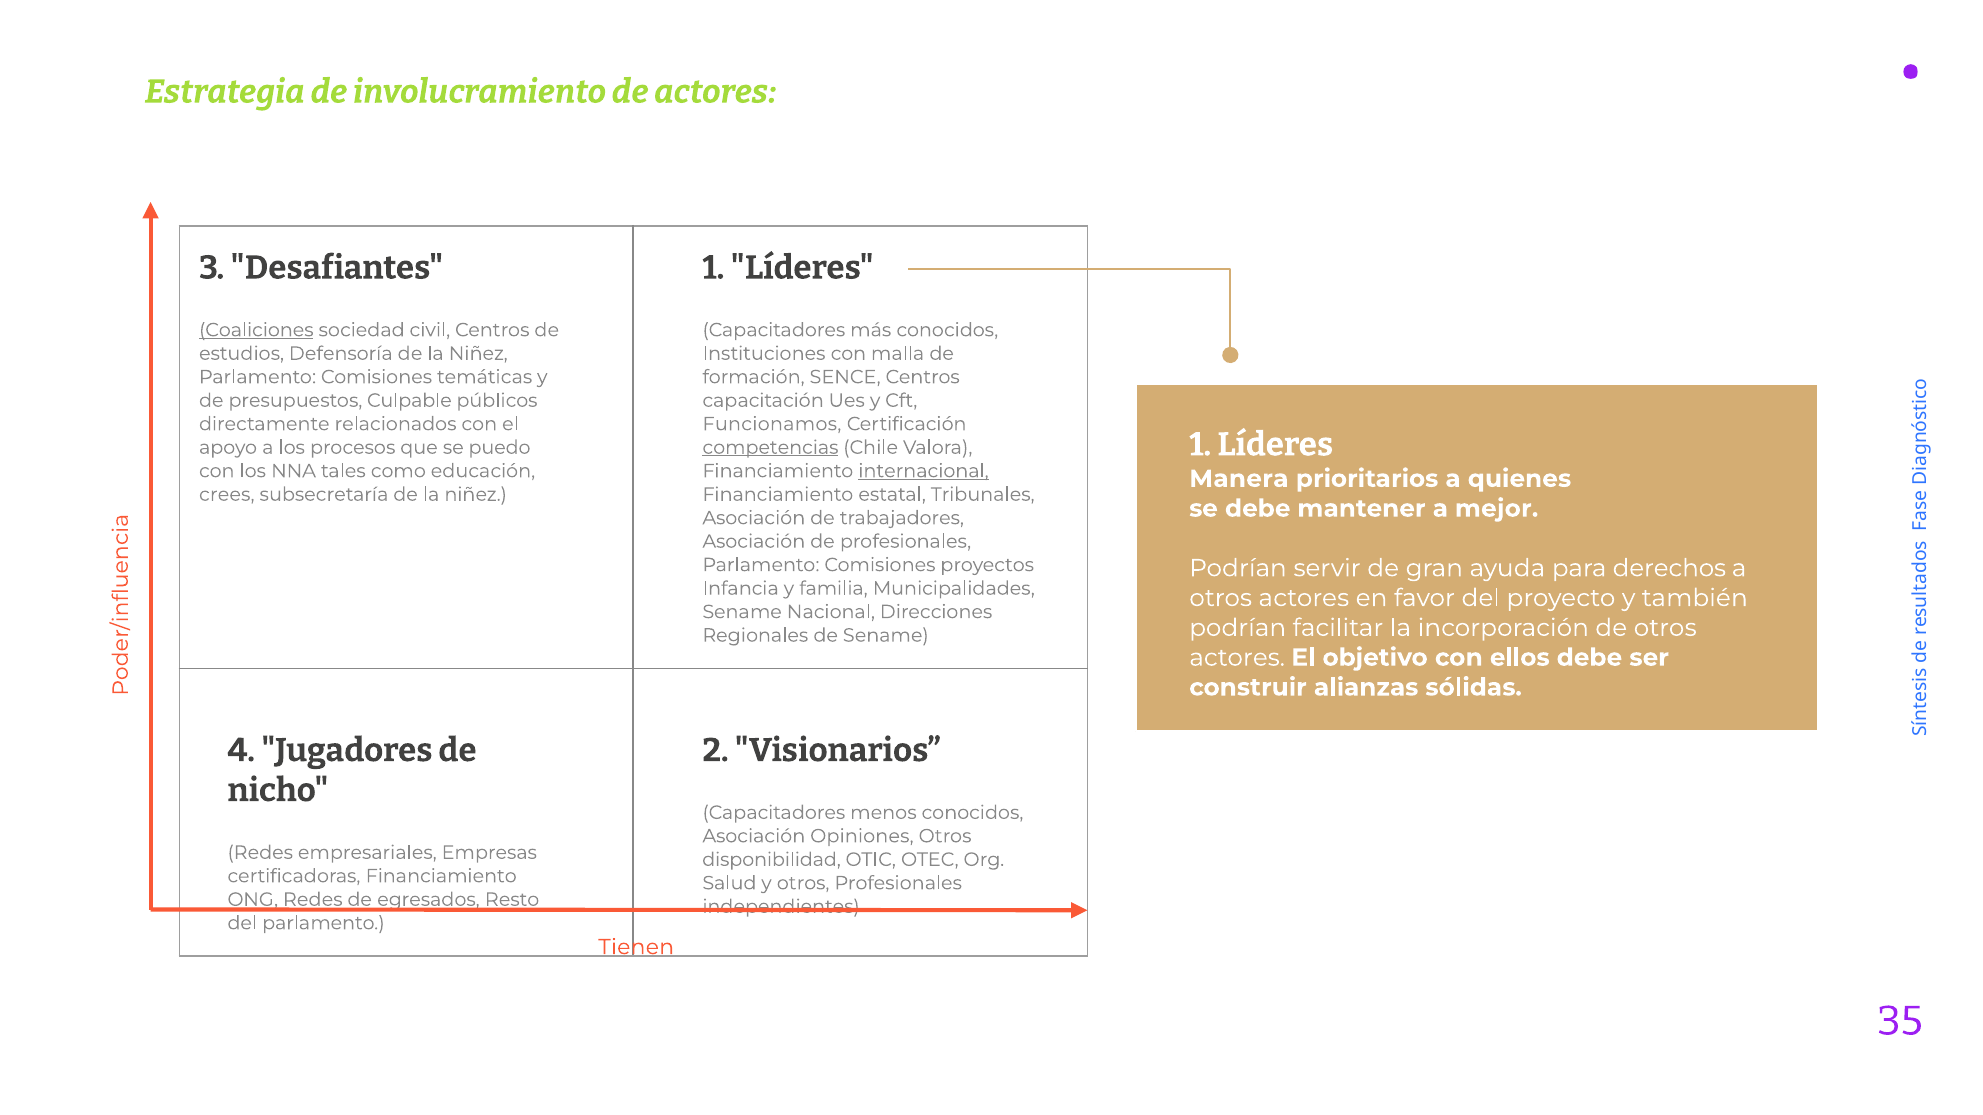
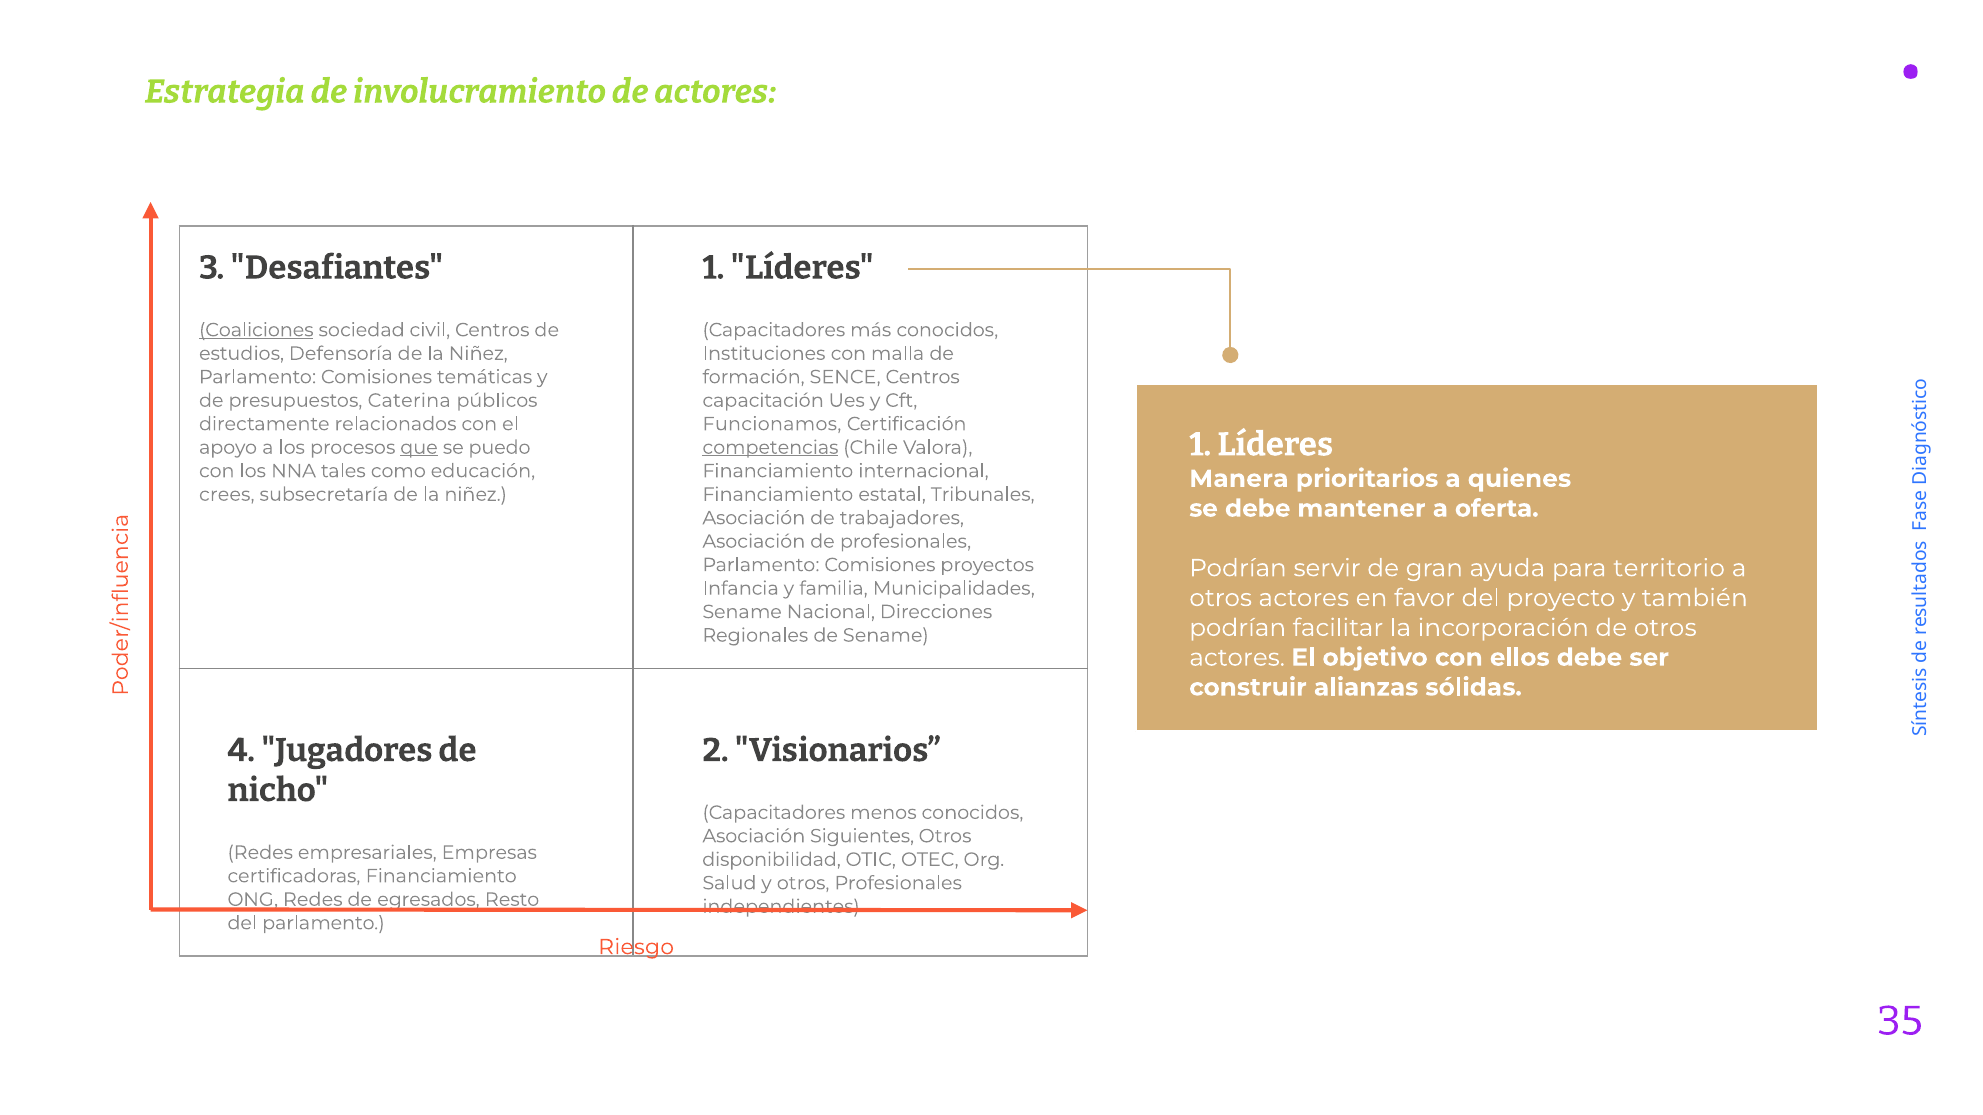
Culpable: Culpable -> Caterina
que underline: none -> present
internacional underline: present -> none
mejor: mejor -> oferta
derechos: derechos -> territorio
Opiniones: Opiniones -> Siguientes
Tienen: Tienen -> Riesgo
